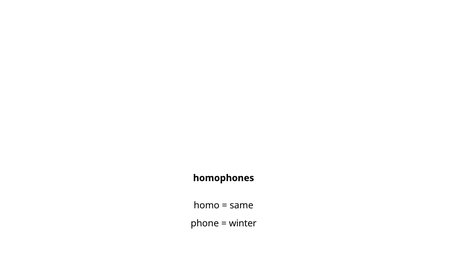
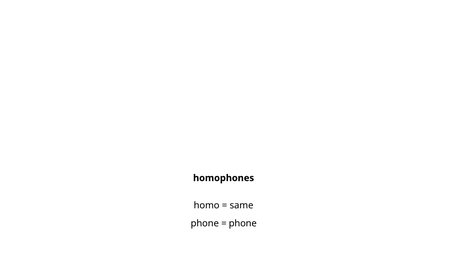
winter at (243, 224): winter -> phone
